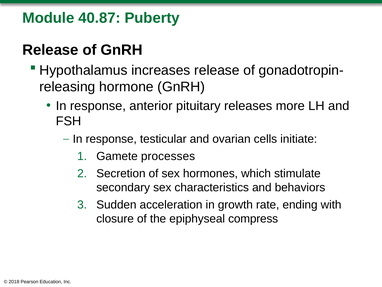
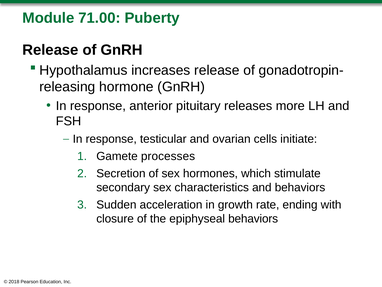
40.87: 40.87 -> 71.00
epiphyseal compress: compress -> behaviors
